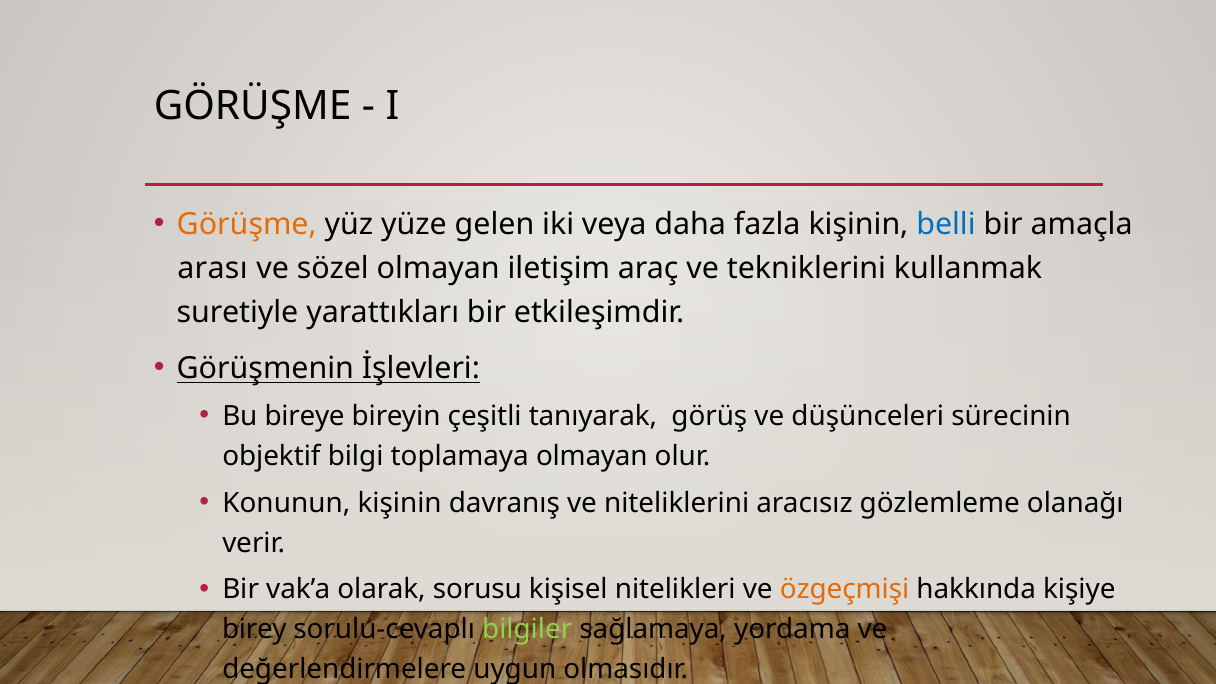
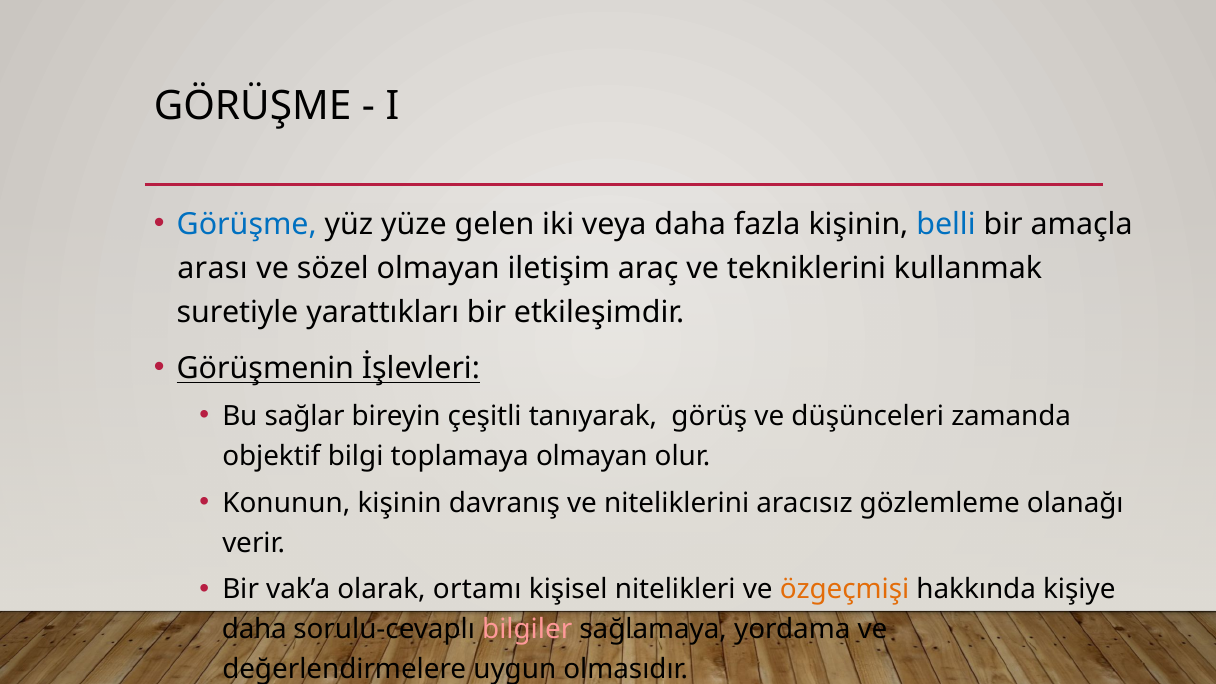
Görüşme at (247, 225) colour: orange -> blue
bireye: bireye -> sağlar
sürecinin: sürecinin -> zamanda
sorusu: sorusu -> ortamı
birey at (254, 629): birey -> daha
bilgiler colour: light green -> pink
